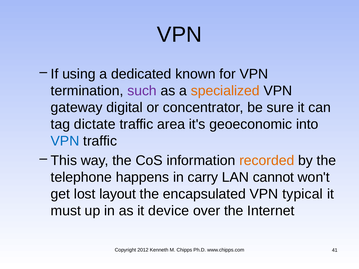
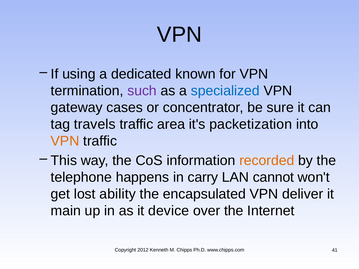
specialized colour: orange -> blue
digital: digital -> cases
dictate: dictate -> travels
geoeconomic: geoeconomic -> packetization
VPN at (65, 141) colour: blue -> orange
layout: layout -> ability
typical: typical -> deliver
must: must -> main
